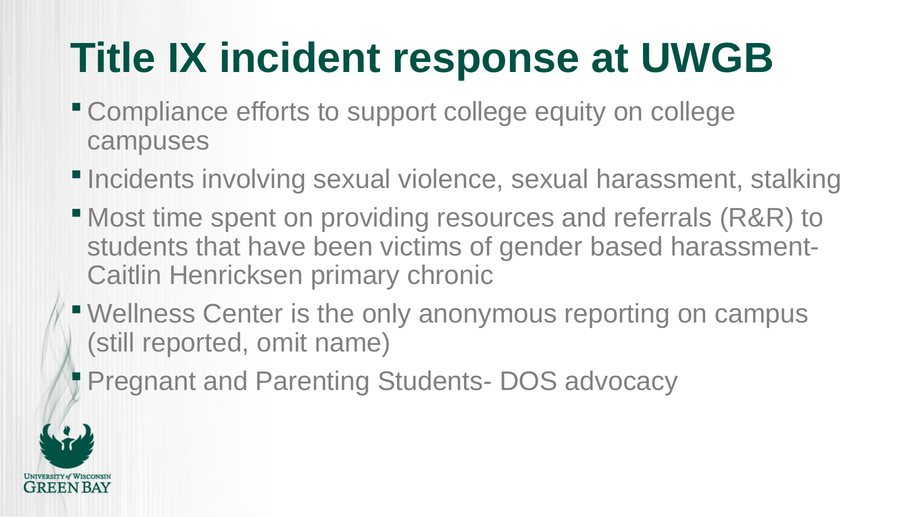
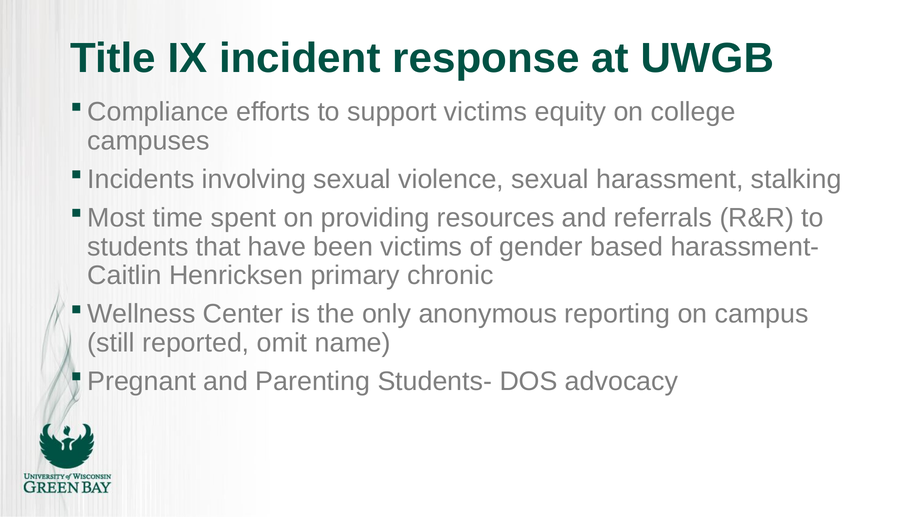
support college: college -> victims
